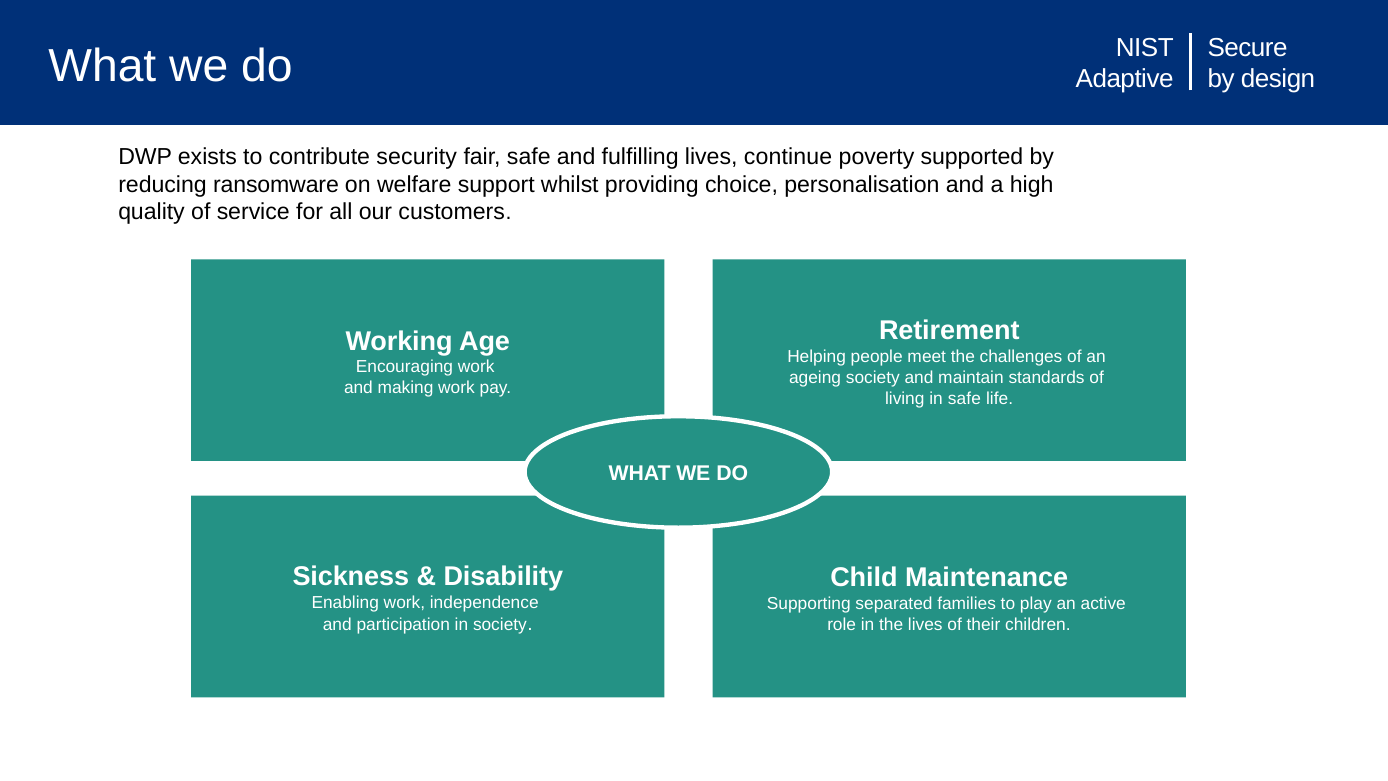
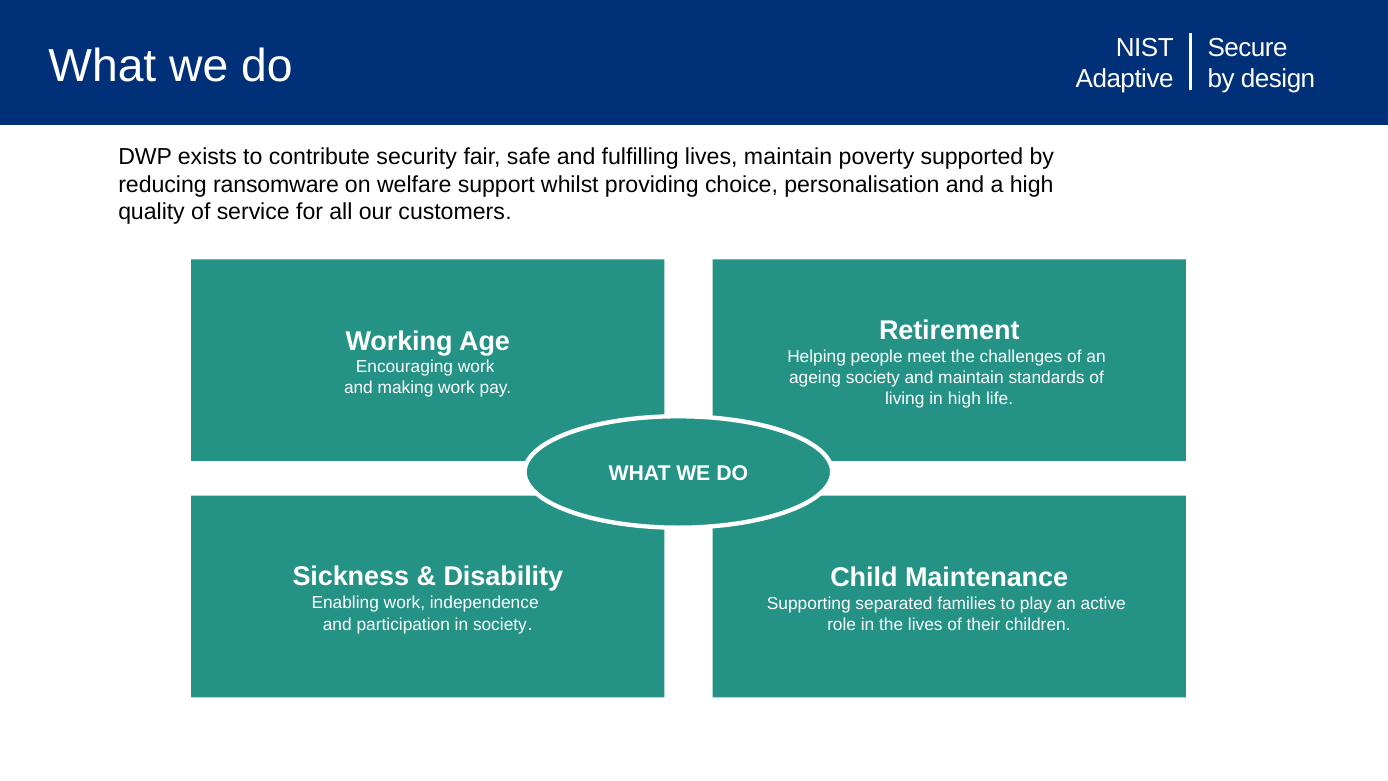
lives continue: continue -> maintain
in safe: safe -> high
